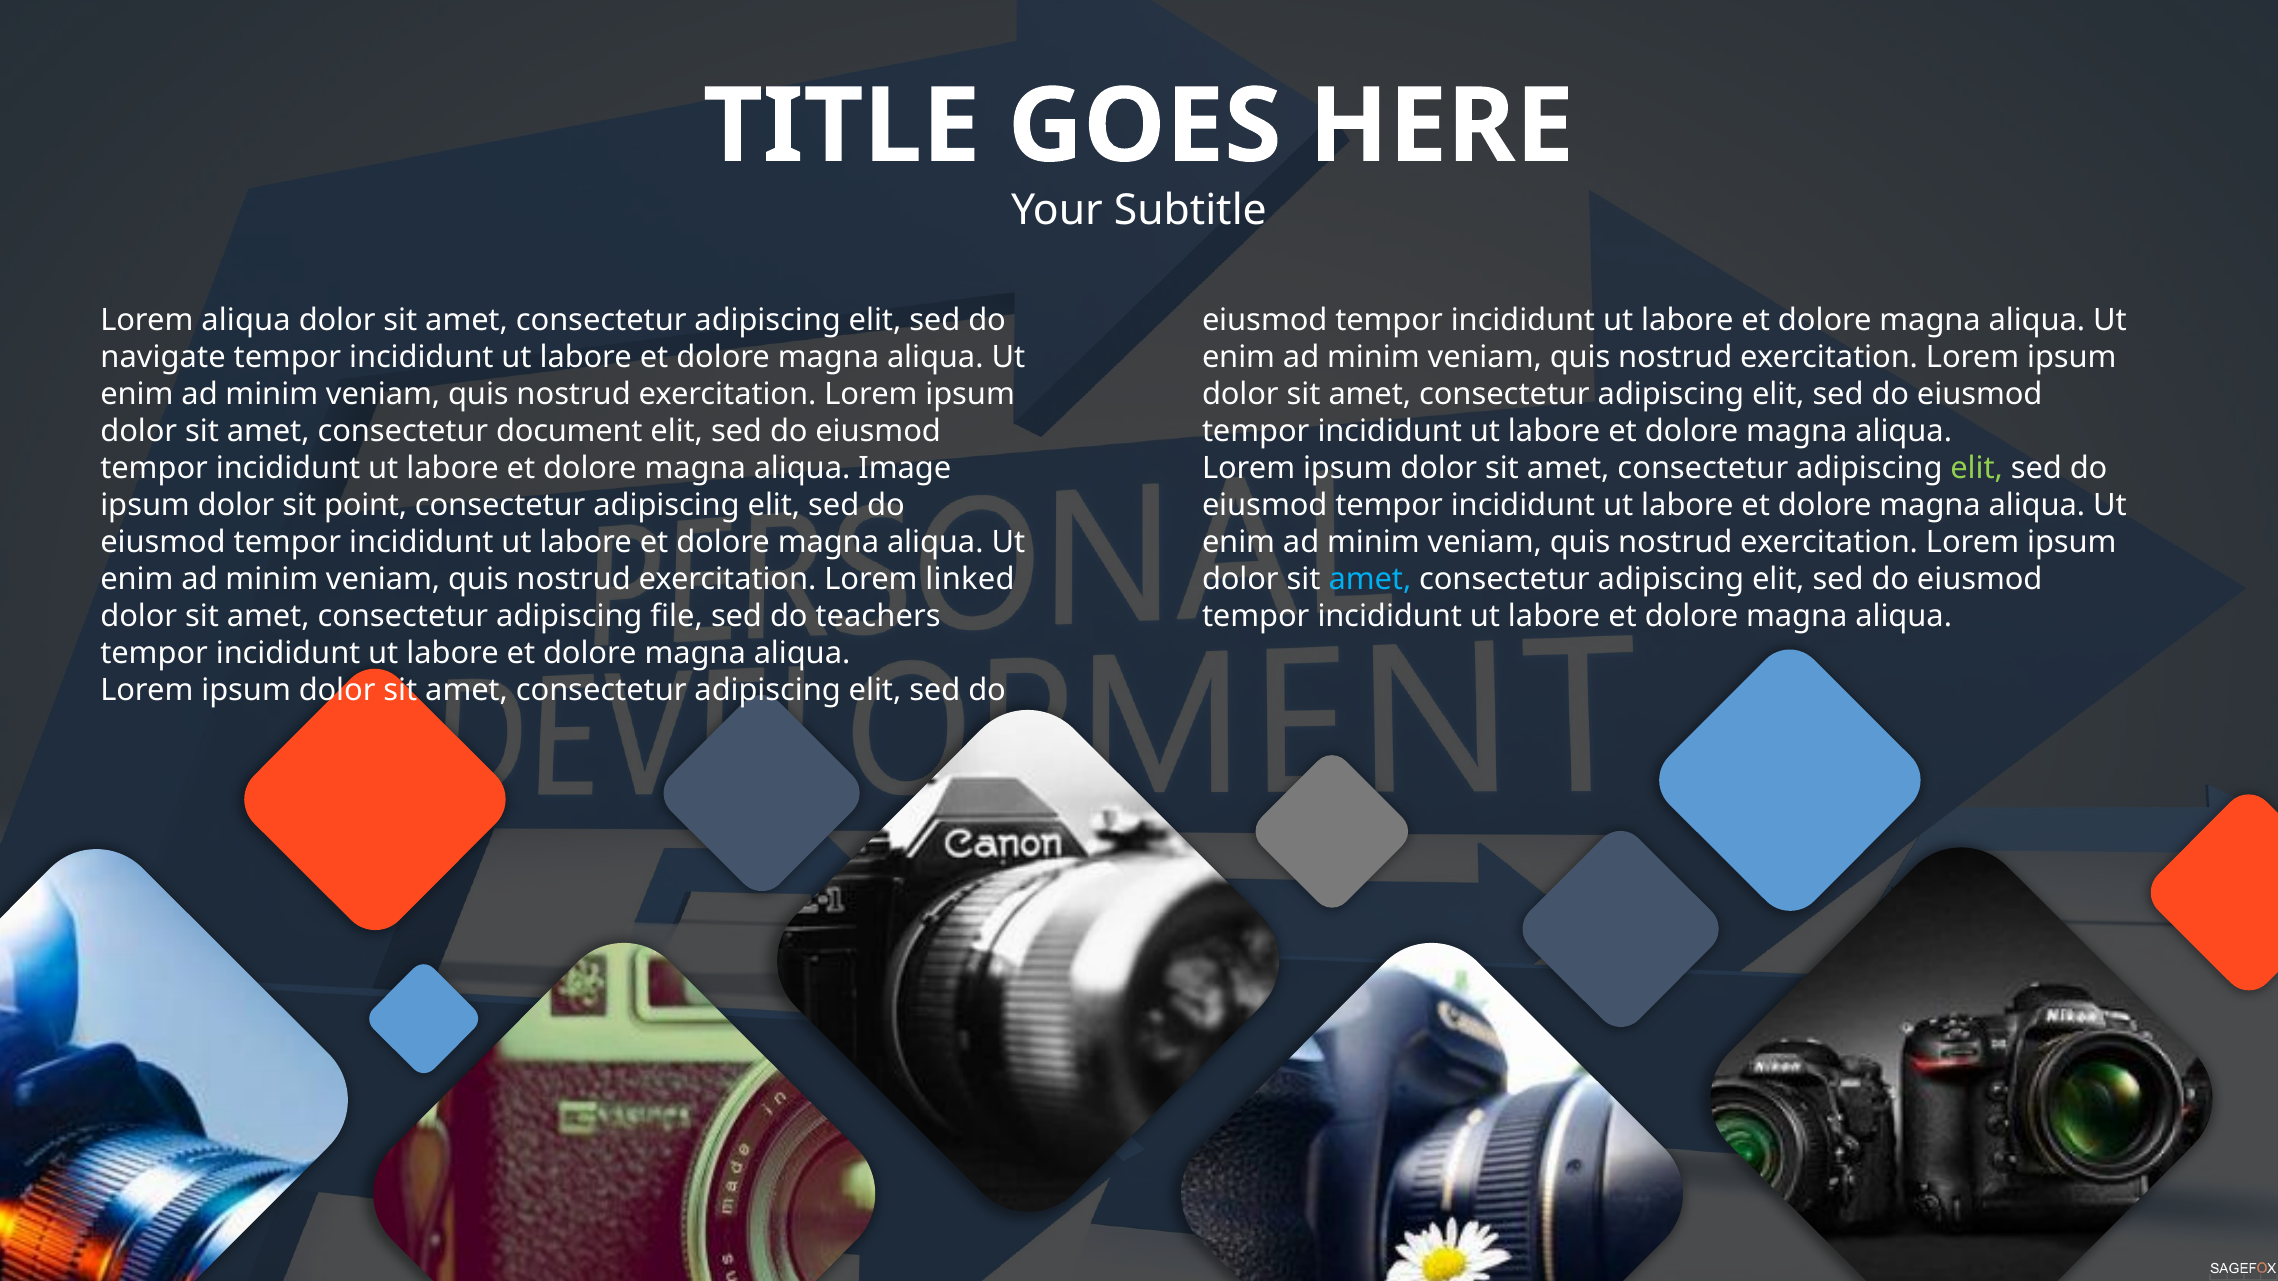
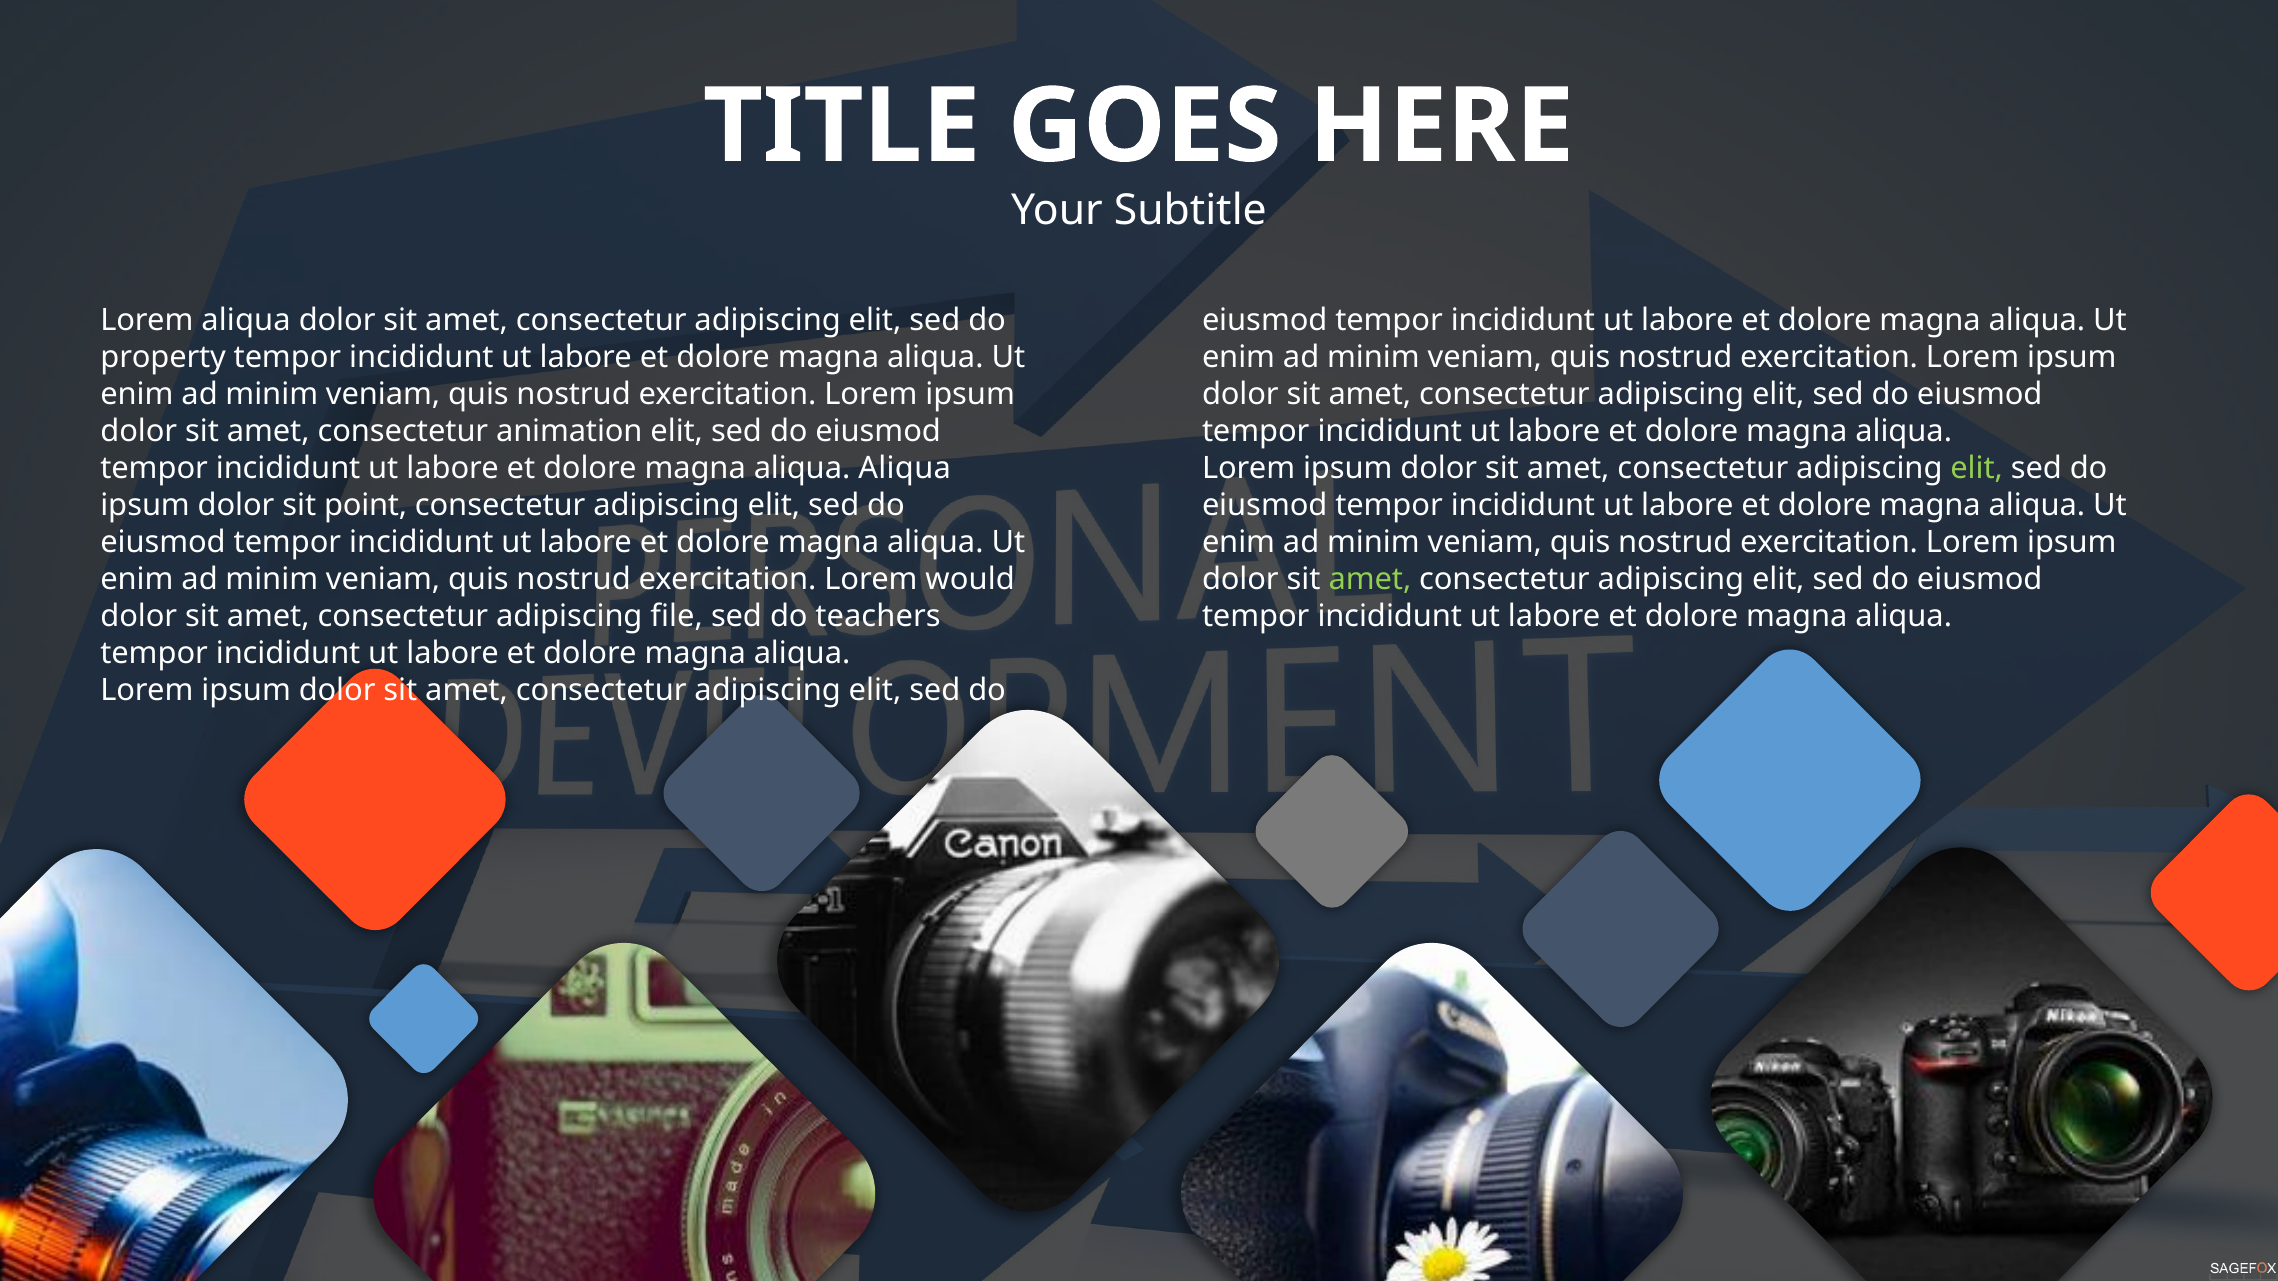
navigate: navigate -> property
document: document -> animation
aliqua Image: Image -> Aliqua
linked: linked -> would
amet at (1370, 580) colour: light blue -> light green
